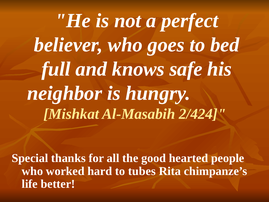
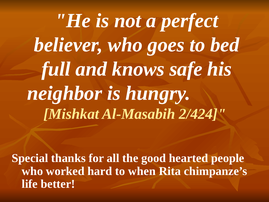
tubes: tubes -> when
